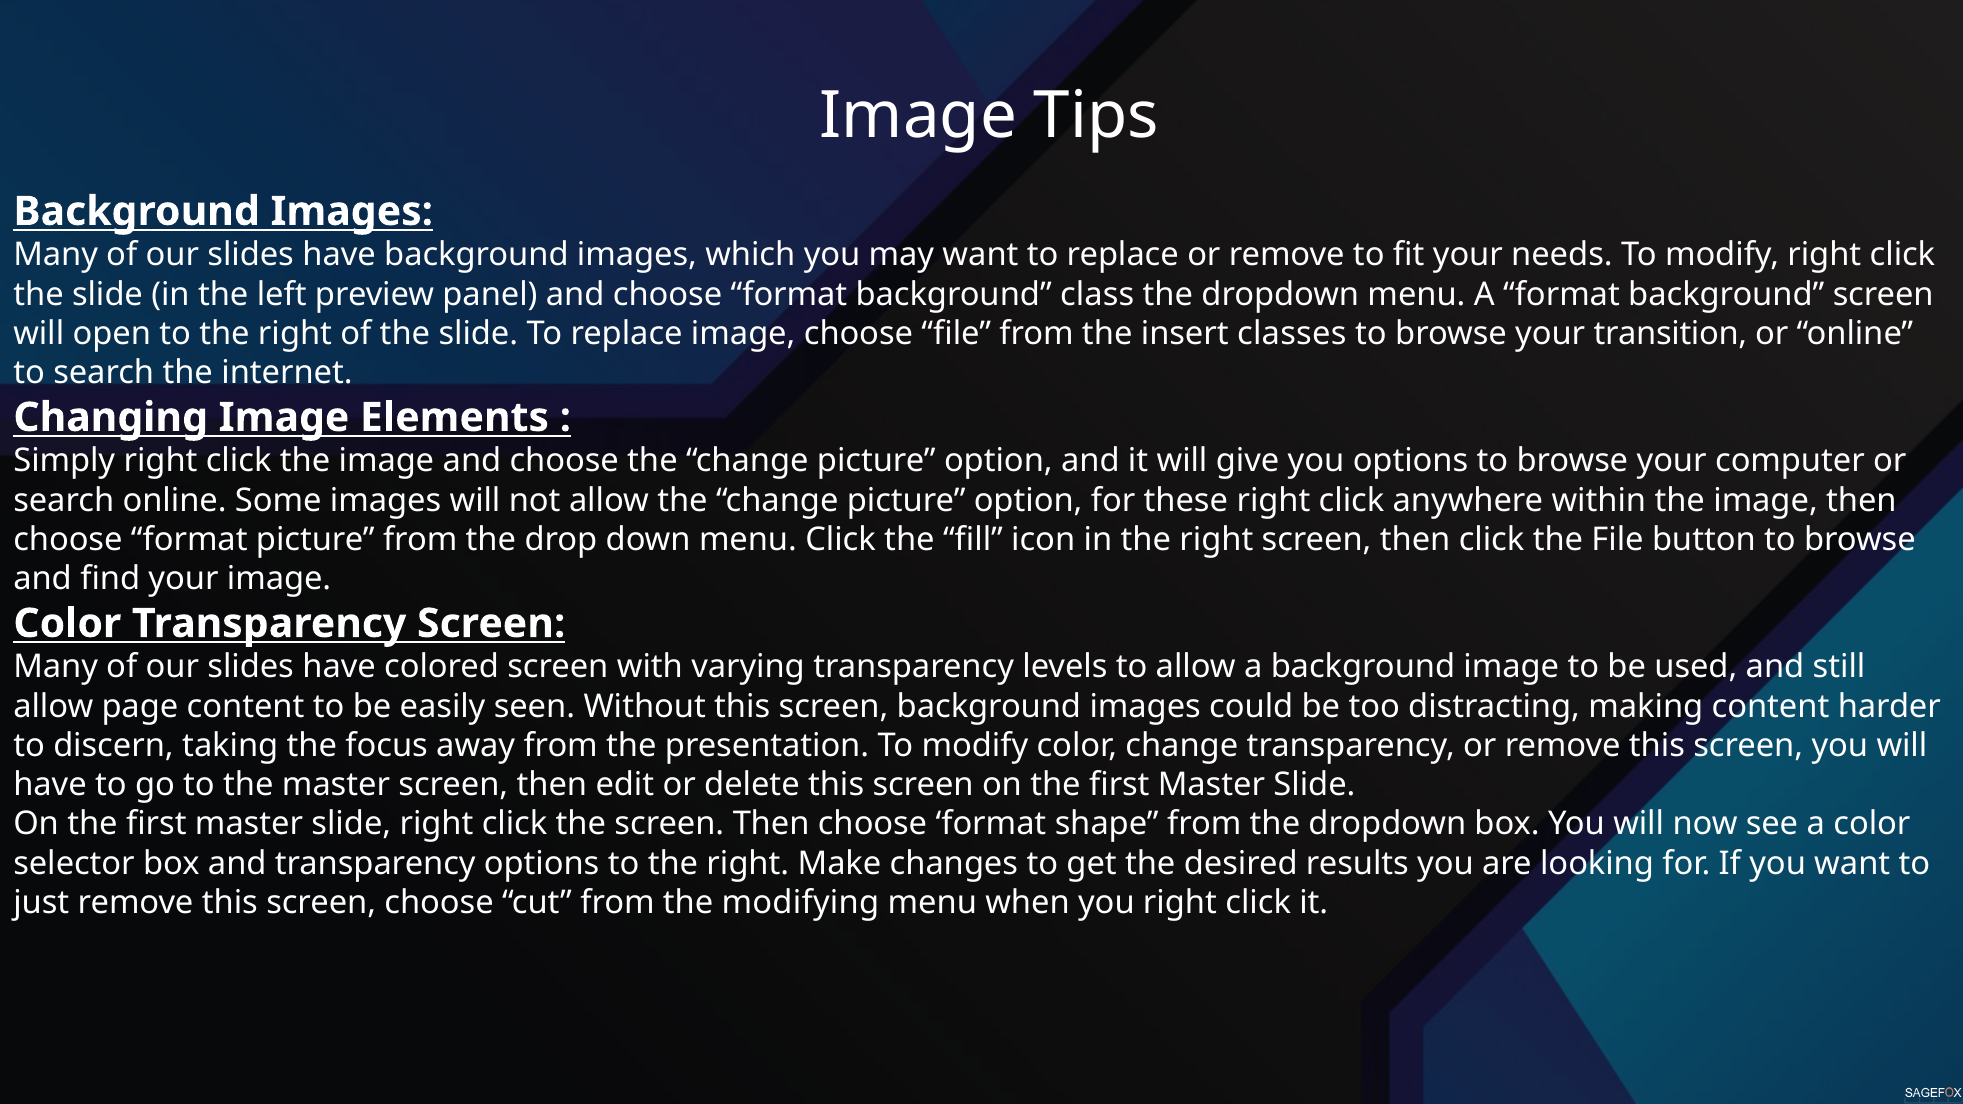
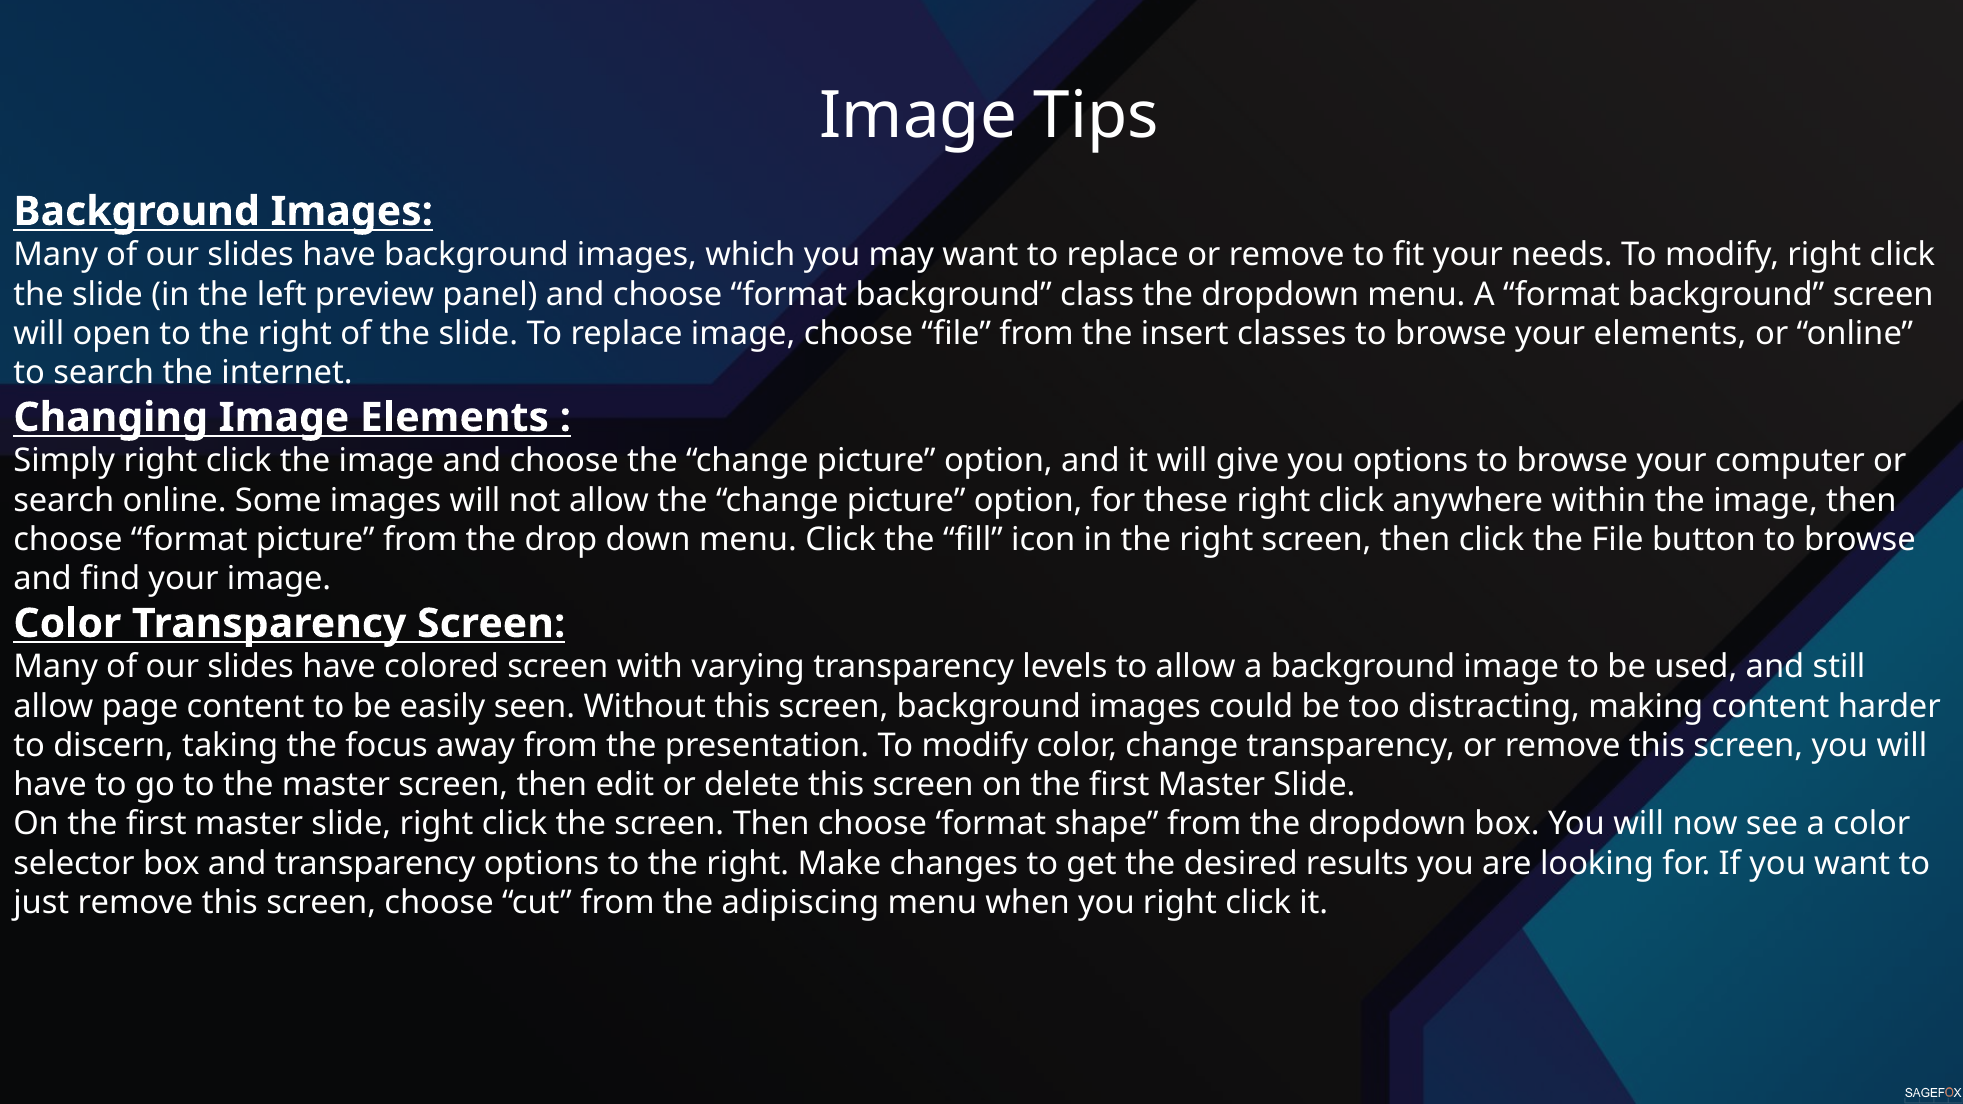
your transition: transition -> elements
modifying: modifying -> adipiscing
